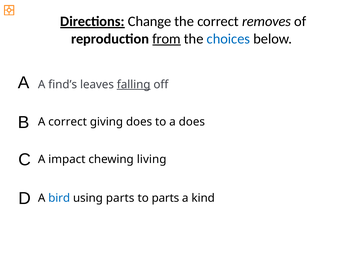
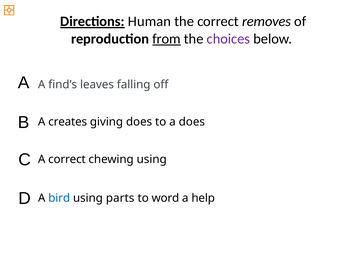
Change: Change -> Human
choices colour: blue -> purple
falling underline: present -> none
A correct: correct -> creates
A impact: impact -> correct
chewing living: living -> using
to parts: parts -> word
kind: kind -> help
